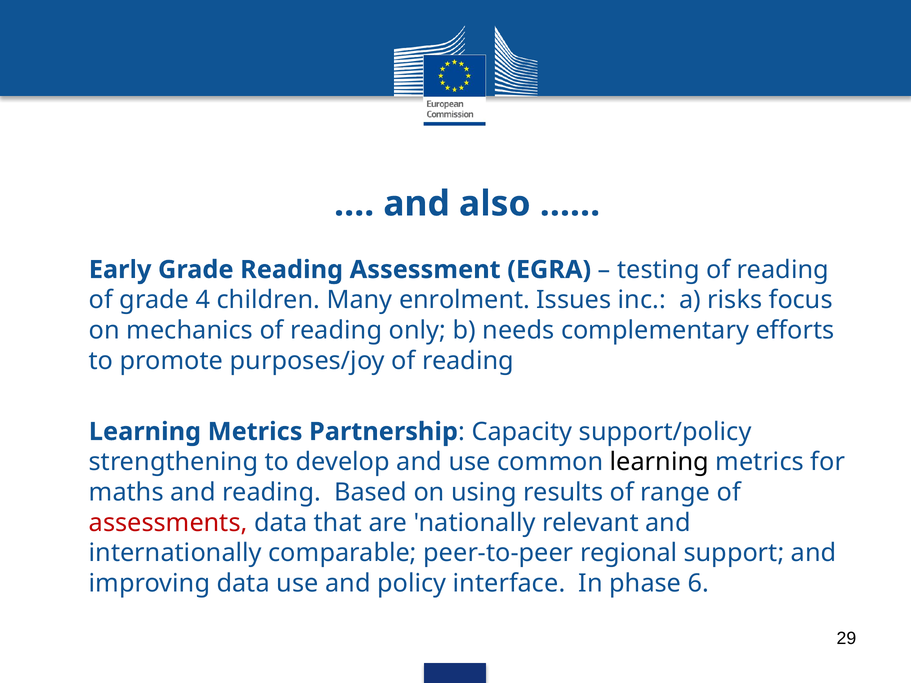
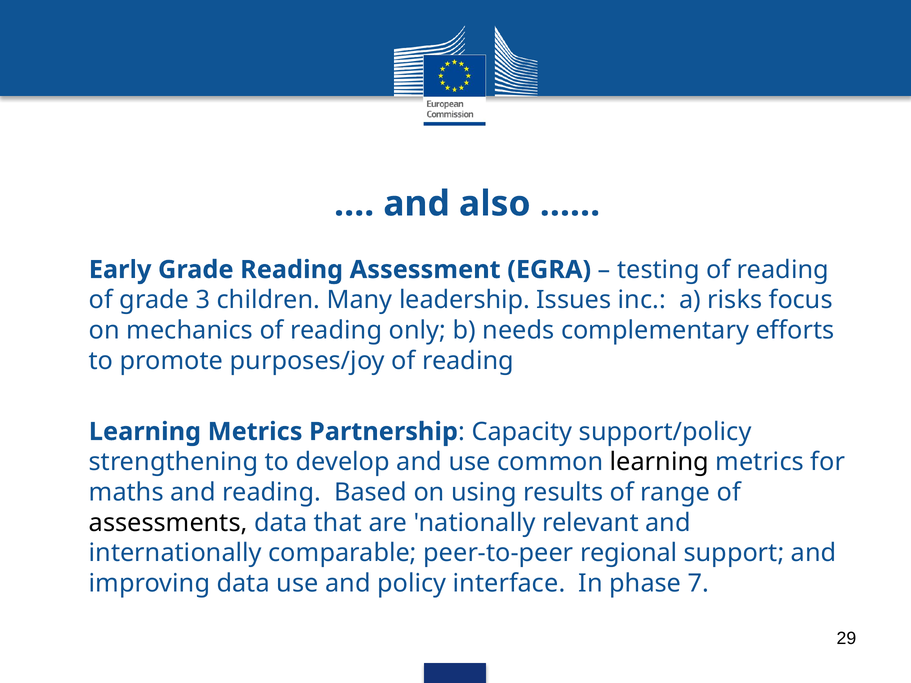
4: 4 -> 3
enrolment: enrolment -> leadership
assessments colour: red -> black
6: 6 -> 7
